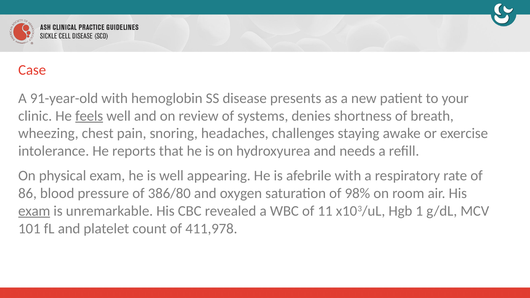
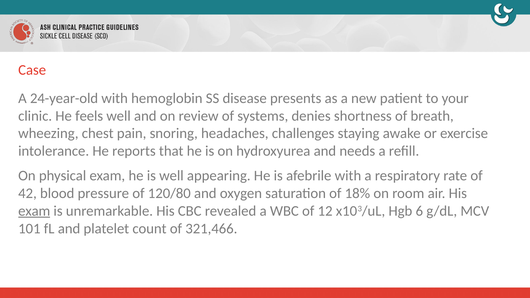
91-year-old: 91-year-old -> 24-year-old
feels underline: present -> none
86: 86 -> 42
386/80: 386/80 -> 120/80
98%: 98% -> 18%
11: 11 -> 12
1: 1 -> 6
411,978: 411,978 -> 321,466
